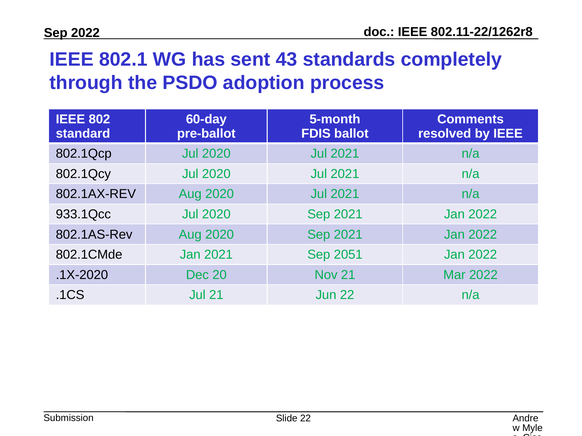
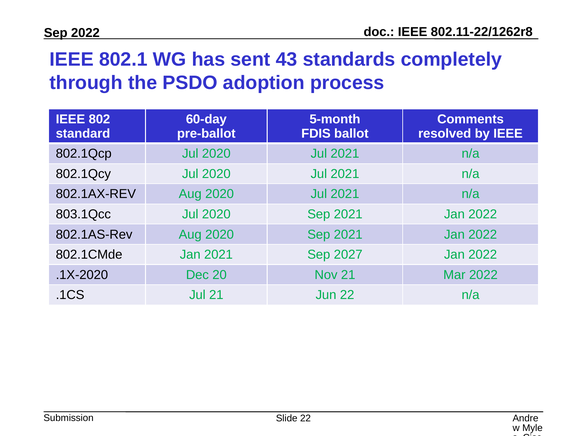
933.1Qcc: 933.1Qcc -> 803.1Qcc
2051: 2051 -> 2027
